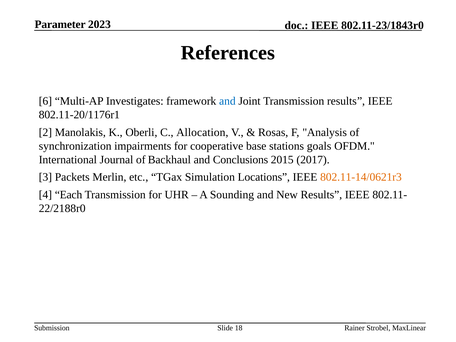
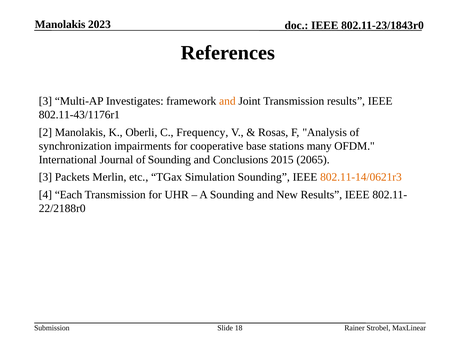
Parameter at (60, 24): Parameter -> Manolakis
6 at (45, 101): 6 -> 3
and at (227, 101) colour: blue -> orange
802.11-20/1176r1: 802.11-20/1176r1 -> 802.11-43/1176r1
Allocation: Allocation -> Frequency
goals: goals -> many
of Backhaul: Backhaul -> Sounding
2017: 2017 -> 2065
Simulation Locations: Locations -> Sounding
